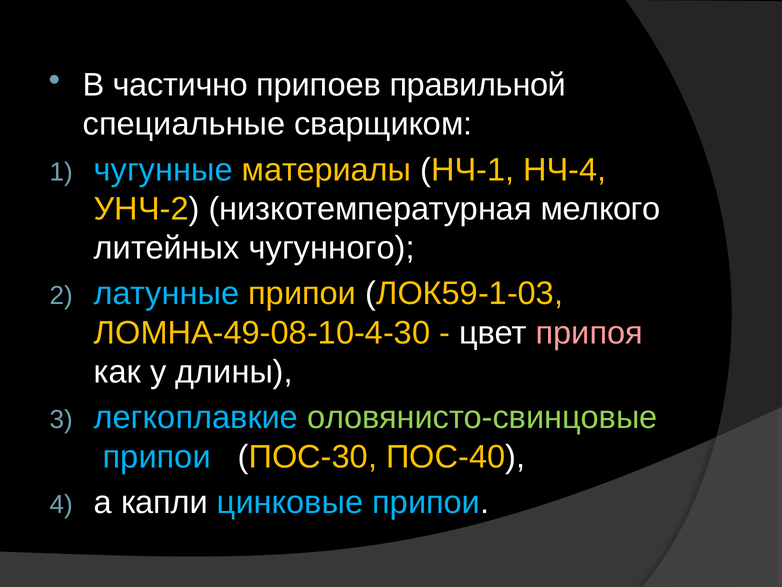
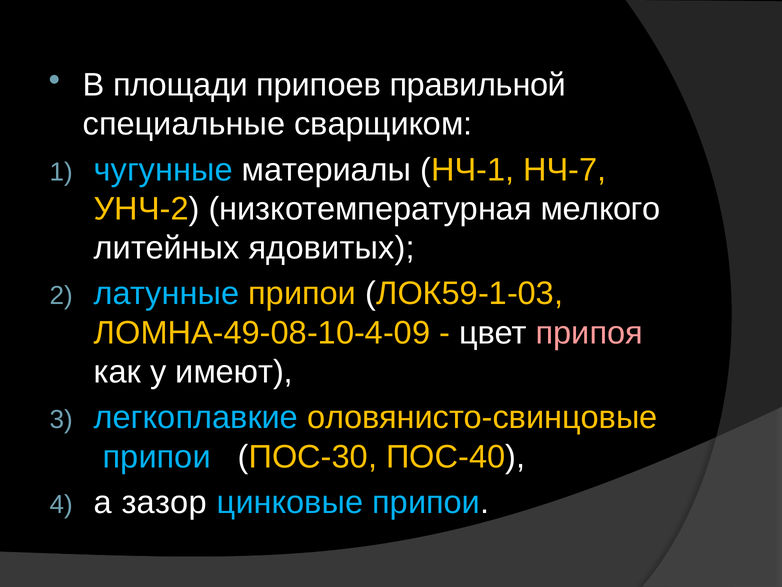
частично: частично -> площади
материалы colour: yellow -> white
НЧ-4: НЧ-4 -> НЧ-7
чугунного: чугунного -> ядовитых
ЛОМНА-49-08-10-4-30: ЛОМНА-49-08-10-4-30 -> ЛОМНА-49-08-10-4-09
длины: длины -> имеют
оловянисто-свинцовые colour: light green -> yellow
капли: капли -> зазор
